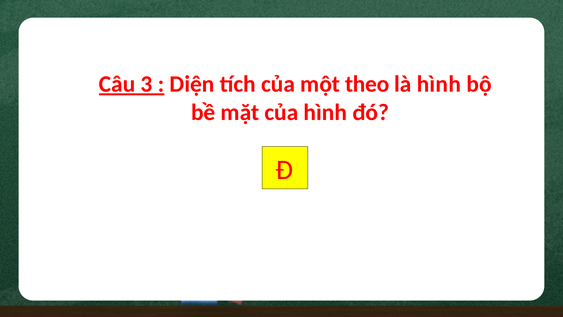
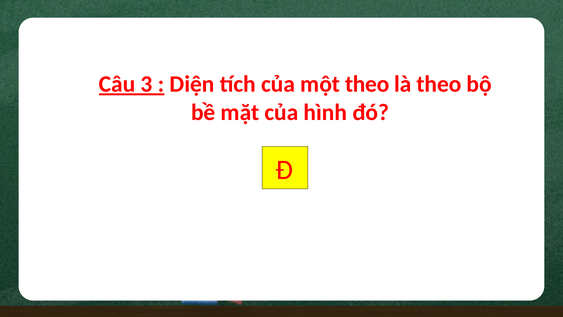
là hình: hình -> theo
